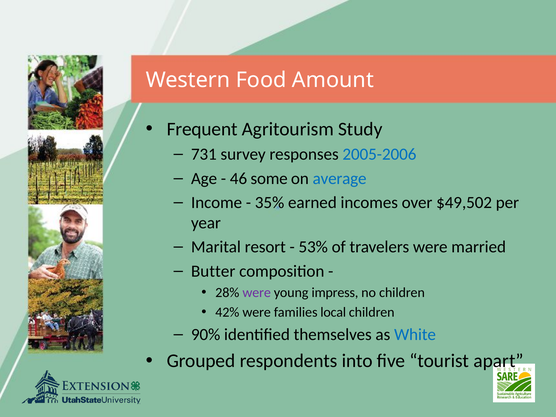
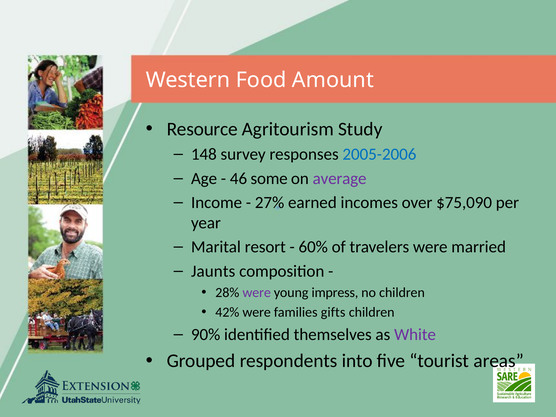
Frequent: Frequent -> Resource
731: 731 -> 148
average colour: blue -> purple
35%: 35% -> 27%
$49,502: $49,502 -> $75,090
53%: 53% -> 60%
Butter: Butter -> Jaunts
local: local -> gifts
White colour: blue -> purple
apart: apart -> areas
